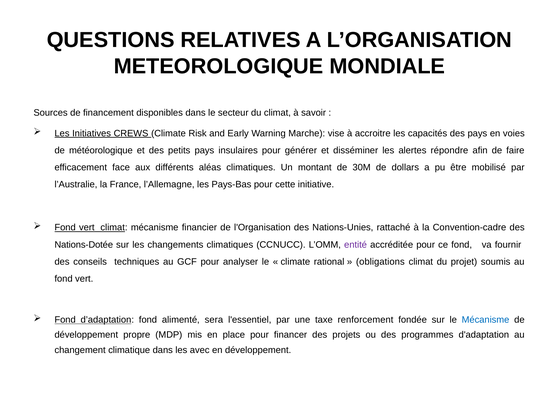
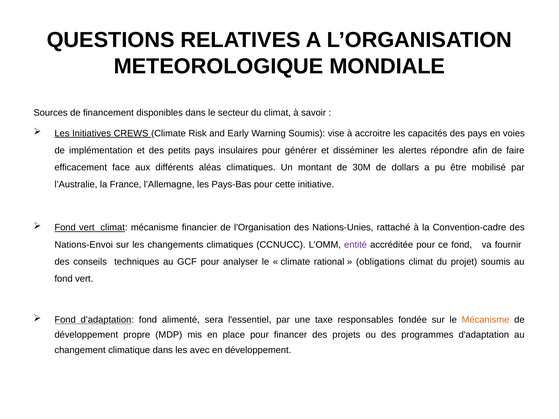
Warning Marche: Marche -> Soumis
météorologique: météorologique -> implémentation
Nations-Dotée: Nations-Dotée -> Nations-Envoi
renforcement: renforcement -> responsables
Mécanisme at (486, 320) colour: blue -> orange
